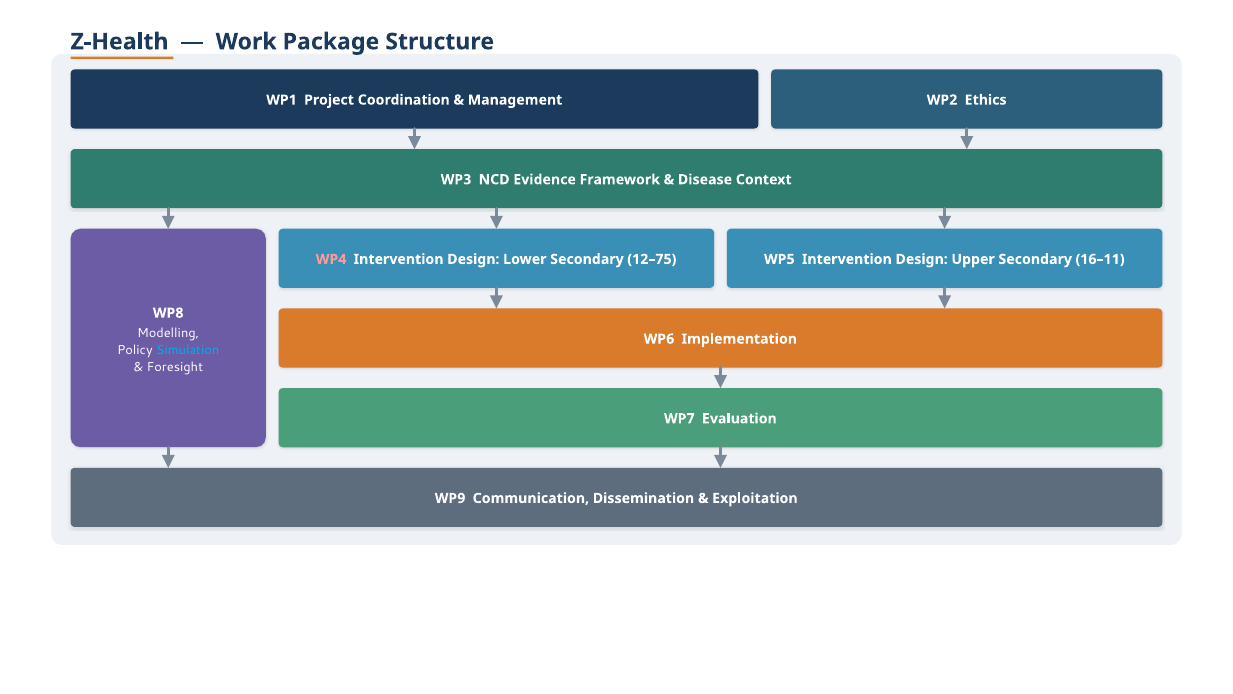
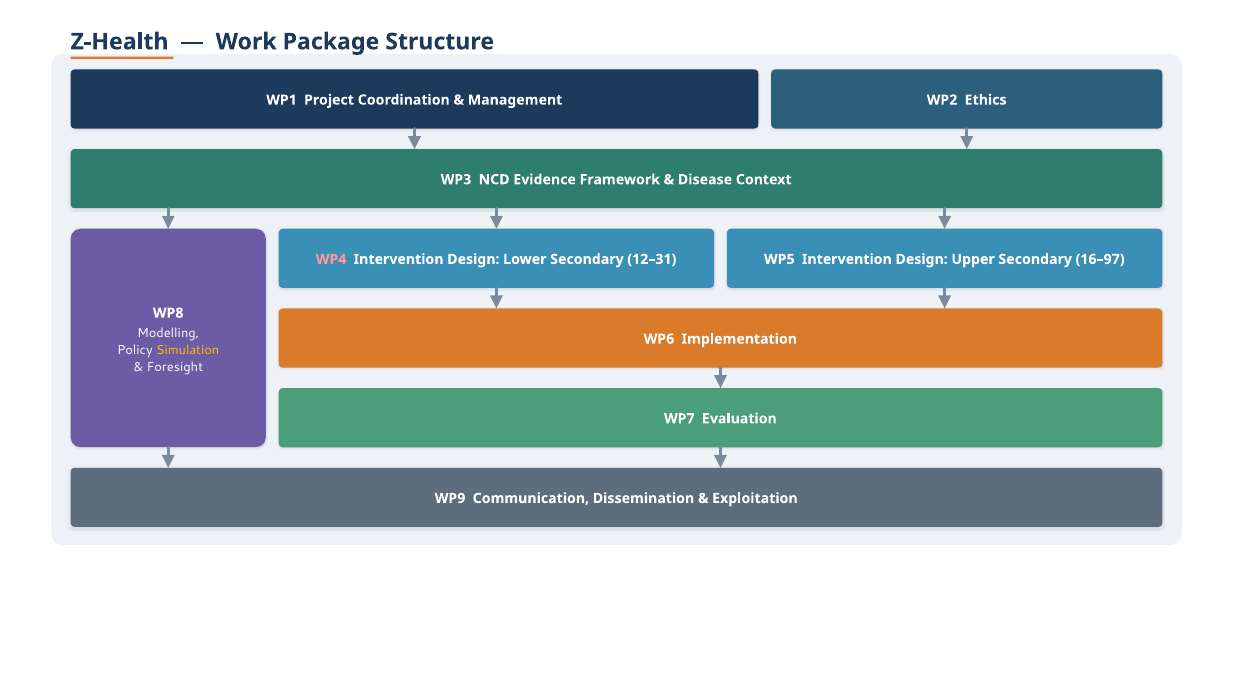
12–75: 12–75 -> 12–31
16–11: 16–11 -> 16–97
Simulation colour: light blue -> yellow
